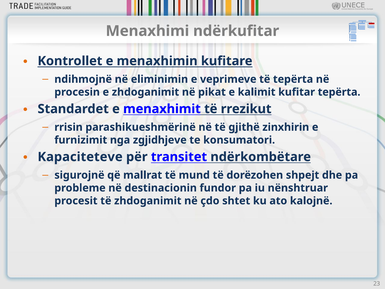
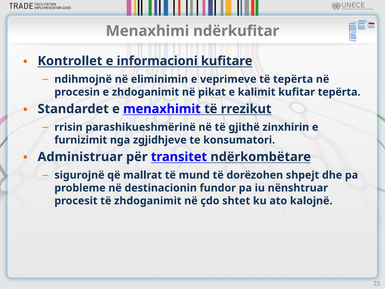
menaxhimin: menaxhimin -> informacioni
Kapaciteteve: Kapaciteteve -> Administruar
